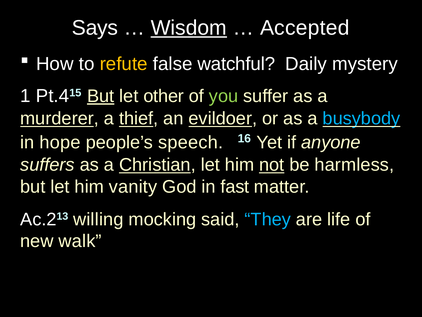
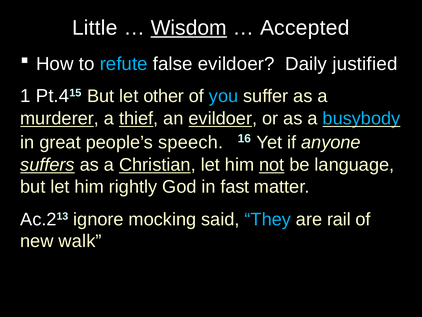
Says: Says -> Little
refute colour: yellow -> light blue
false watchful: watchful -> evildoer
mystery: mystery -> justified
But at (101, 96) underline: present -> none
you colour: light green -> light blue
hope: hope -> great
suffers underline: none -> present
harmless: harmless -> language
vanity: vanity -> rightly
willing: willing -> ignore
life: life -> rail
